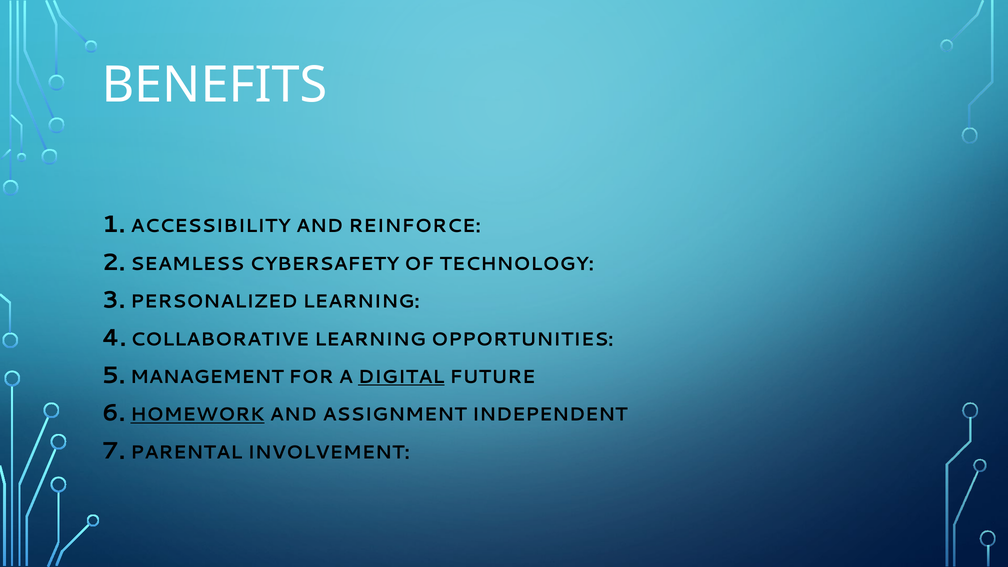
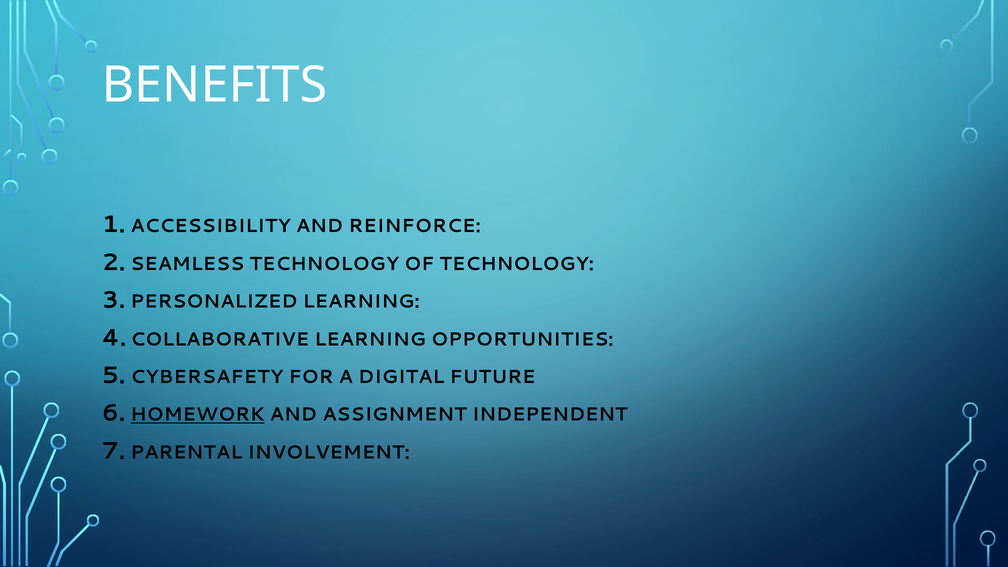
SEAMLESS CYBERSAFETY: CYBERSAFETY -> TECHNOLOGY
MANAGEMENT: MANAGEMENT -> CYBERSAFETY
DIGITAL underline: present -> none
